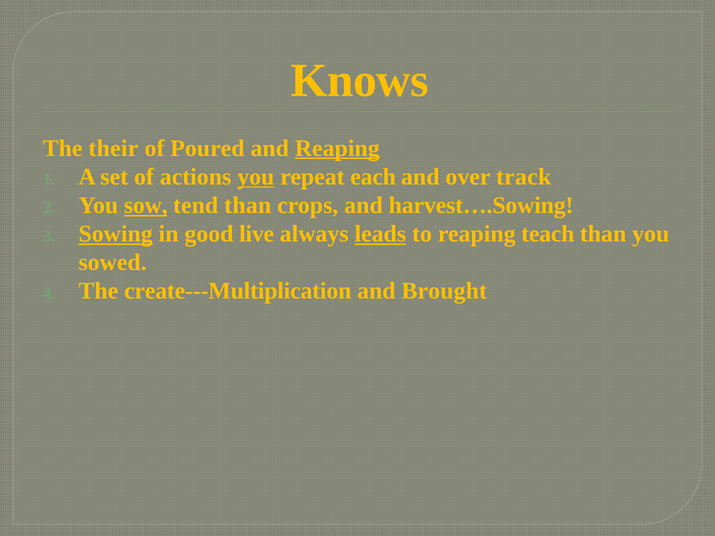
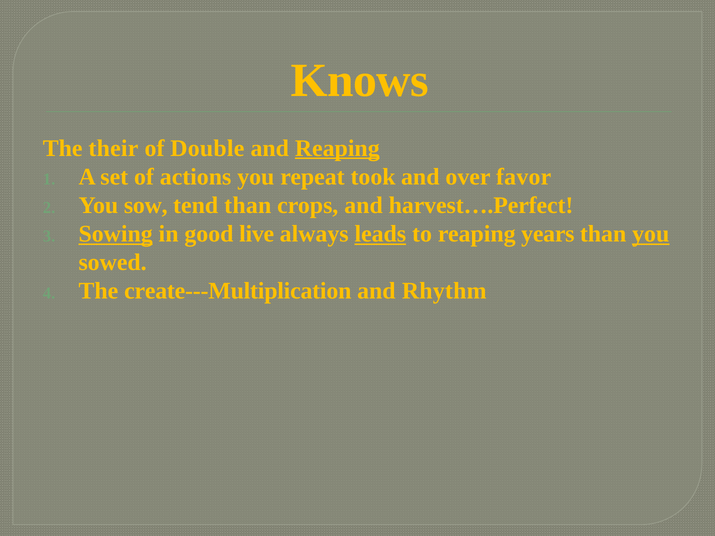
Poured: Poured -> Double
you at (256, 177) underline: present -> none
each: each -> took
track: track -> favor
sow underline: present -> none
harvest….Sowing: harvest….Sowing -> harvest….Perfect
teach: teach -> years
you at (651, 234) underline: none -> present
Brought: Brought -> Rhythm
